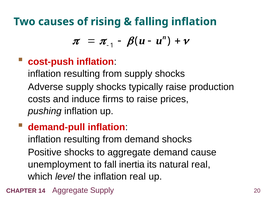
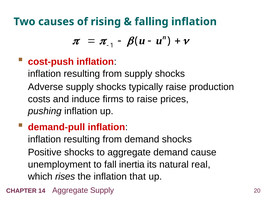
level: level -> rises
inflation real: real -> that
